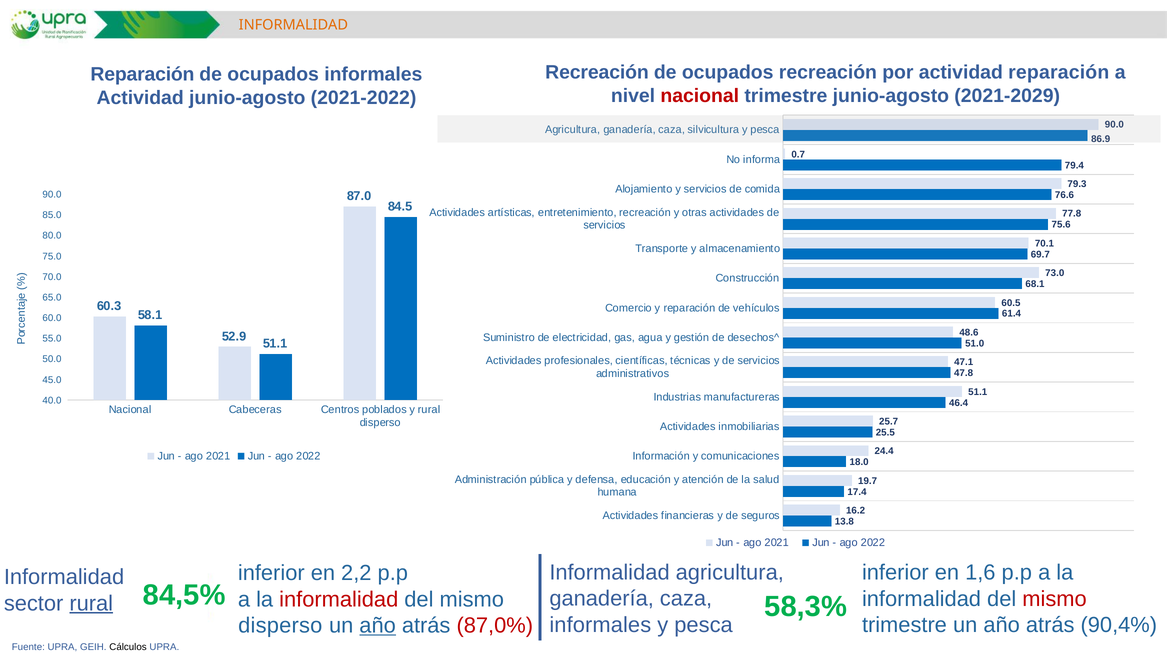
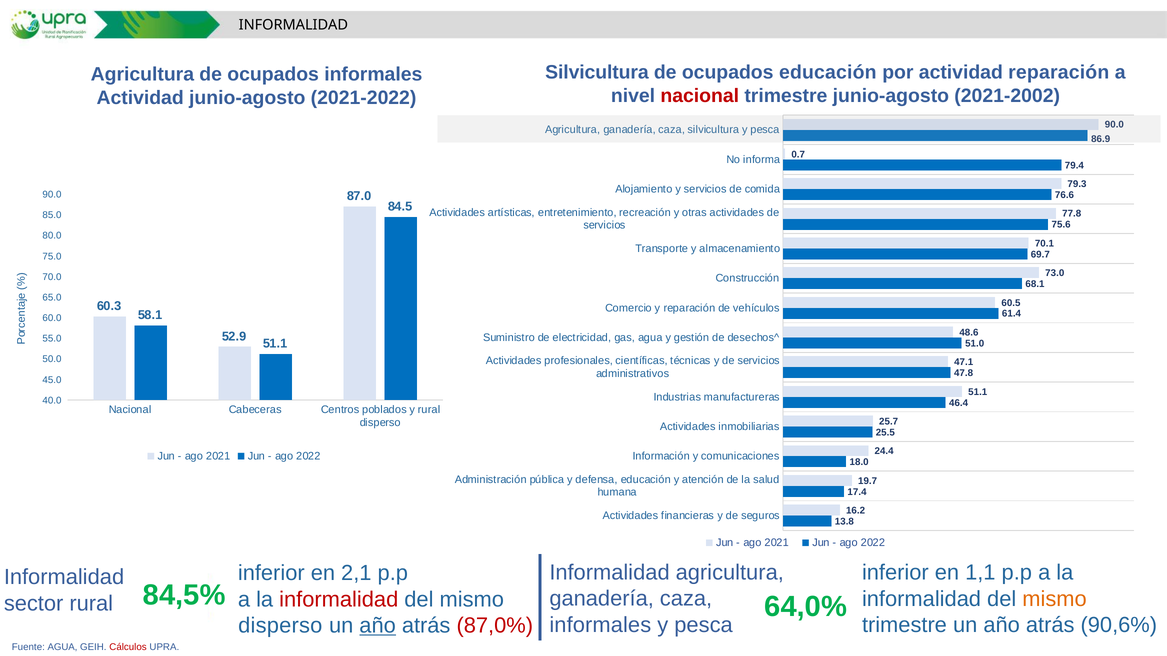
INFORMALIDAD at (293, 25) colour: orange -> black
Recreación at (597, 72): Recreación -> Silvicultura
ocupados recreación: recreación -> educación
Reparación at (142, 75): Reparación -> Agricultura
2021-2029: 2021-2029 -> 2021-2002
1,6: 1,6 -> 1,1
2,2: 2,2 -> 2,1
mismo at (1055, 599) colour: red -> orange
58,3%: 58,3% -> 64,0%
rural at (91, 604) underline: present -> none
90,4%: 90,4% -> 90,6%
Fuente UPRA: UPRA -> AGUA
Cálculos colour: black -> red
